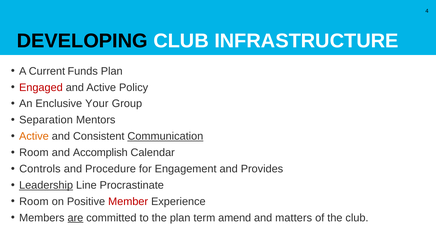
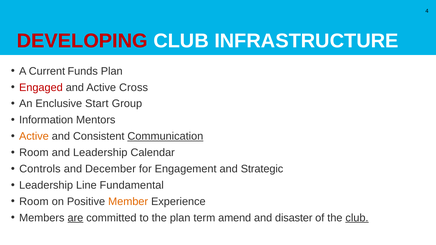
DEVELOPING colour: black -> red
Policy: Policy -> Cross
Your: Your -> Start
Separation: Separation -> Information
and Accomplish: Accomplish -> Leadership
Procedure: Procedure -> December
Provides: Provides -> Strategic
Leadership at (46, 185) underline: present -> none
Procrastinate: Procrastinate -> Fundamental
Member colour: red -> orange
matters: matters -> disaster
club at (357, 218) underline: none -> present
